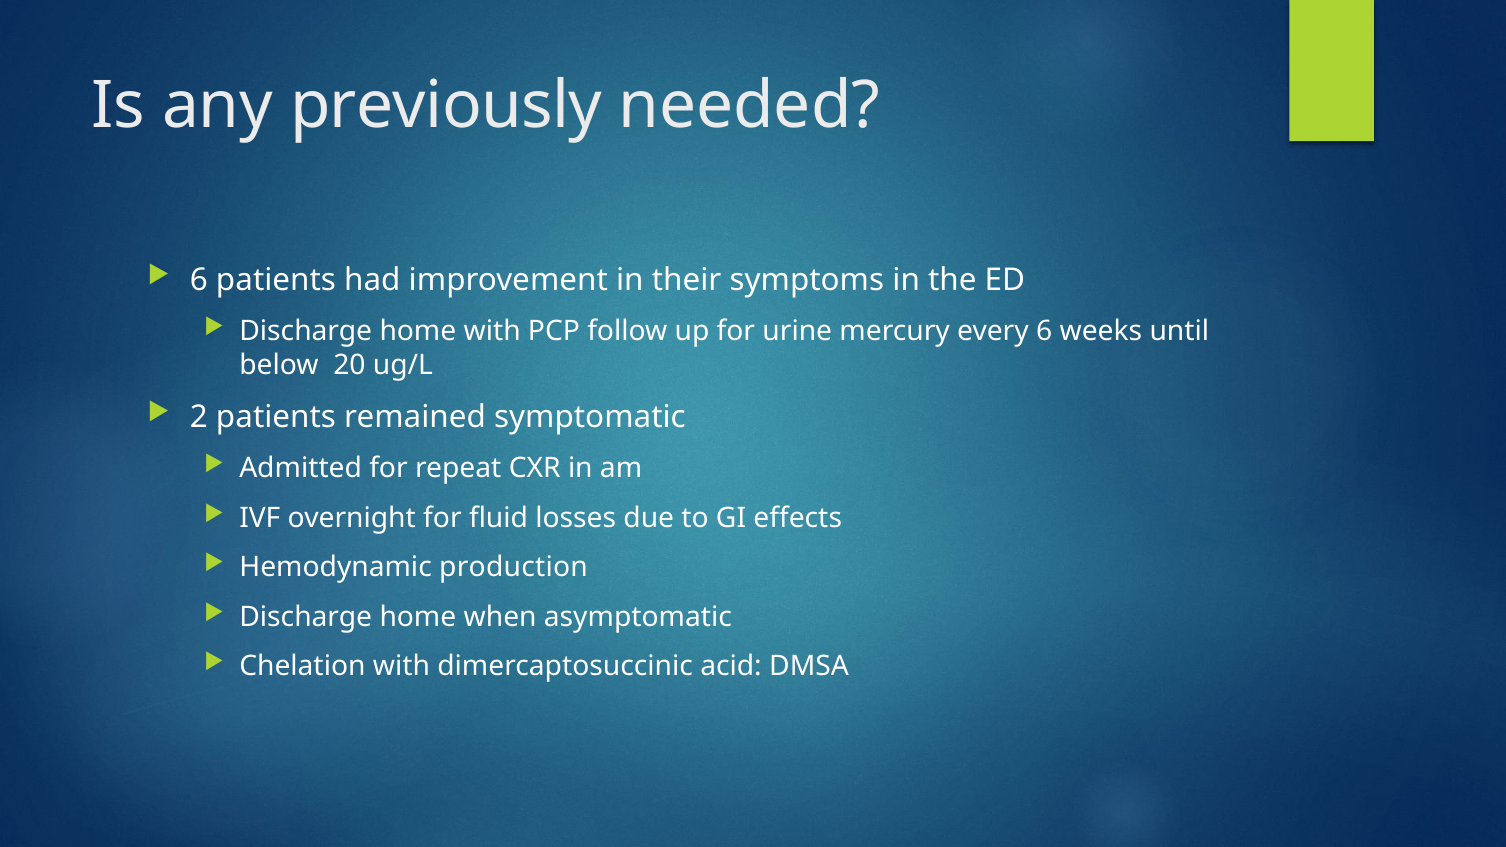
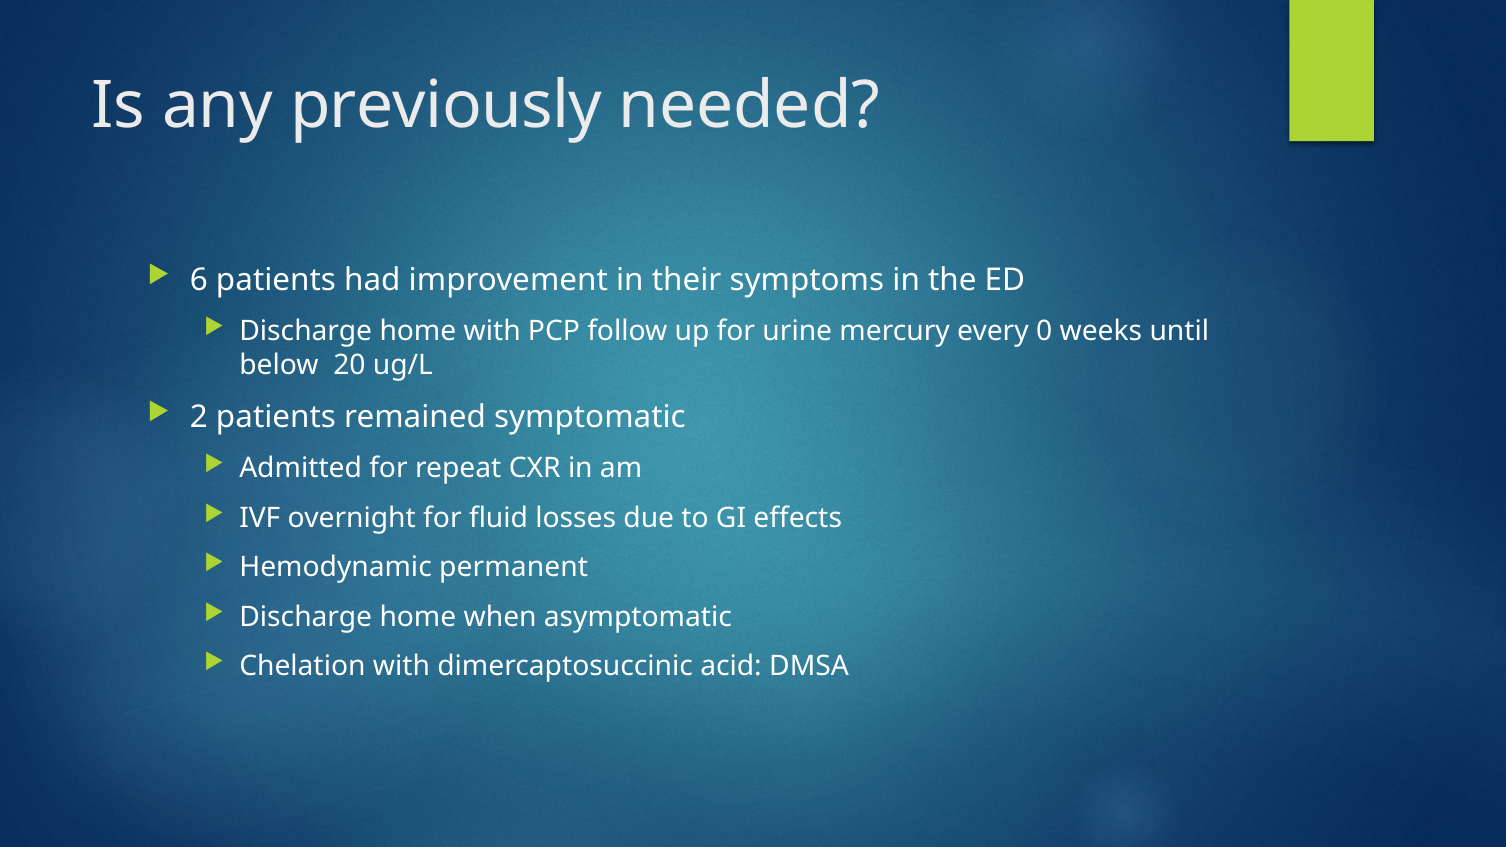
every 6: 6 -> 0
production: production -> permanent
